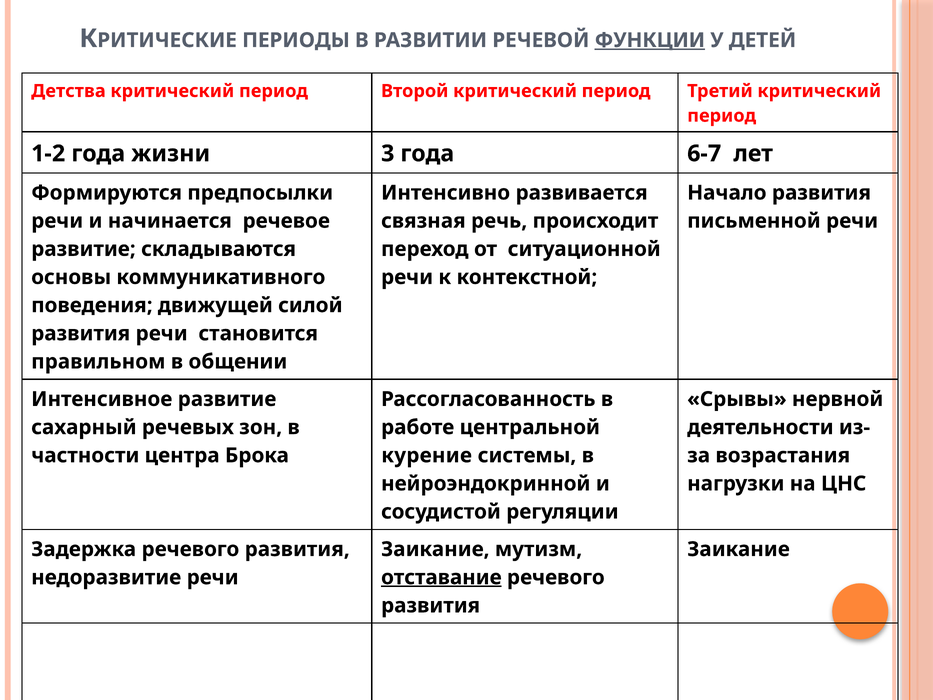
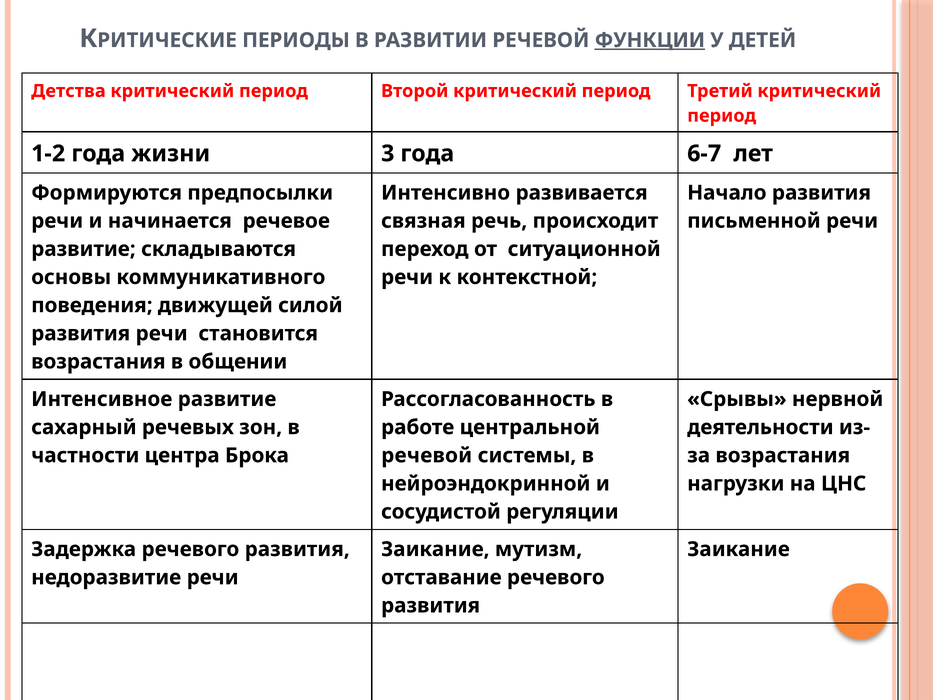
правильном at (98, 362): правильном -> возрастания
курение at (427, 455): курение -> речевой
отставание underline: present -> none
